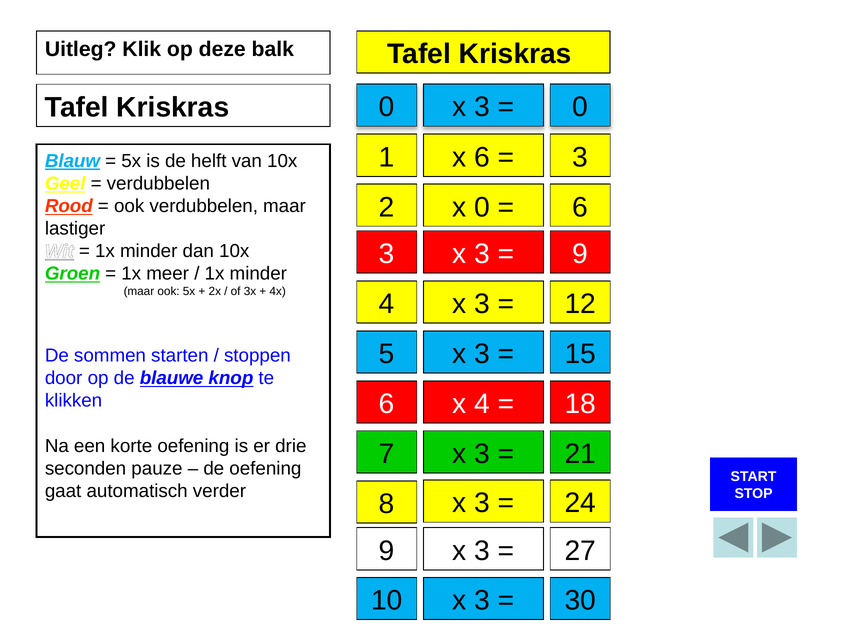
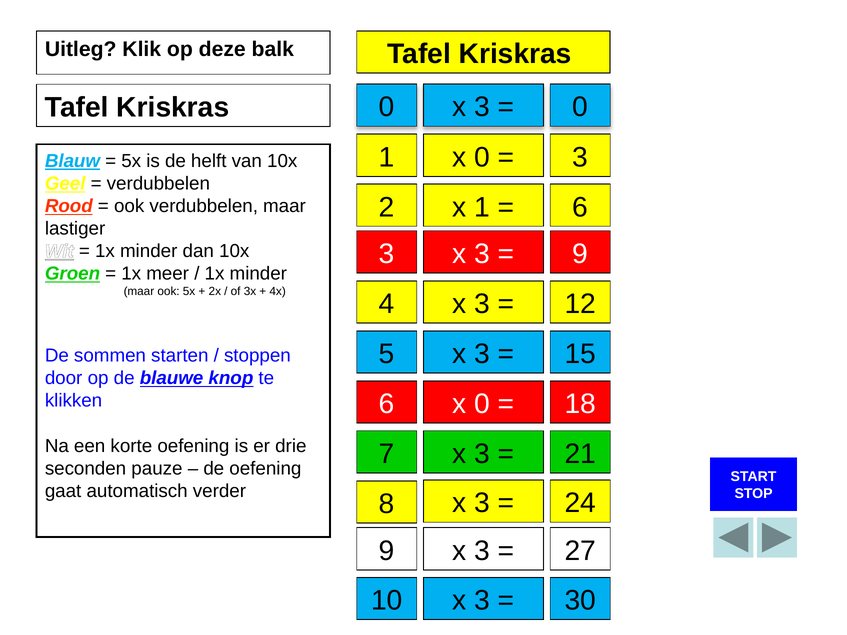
6 at (482, 157): 6 -> 0
0 at (482, 207): 0 -> 1
4 at (482, 404): 4 -> 0
